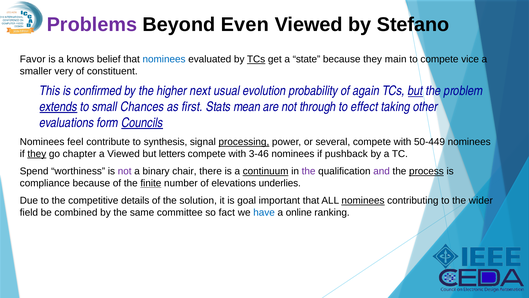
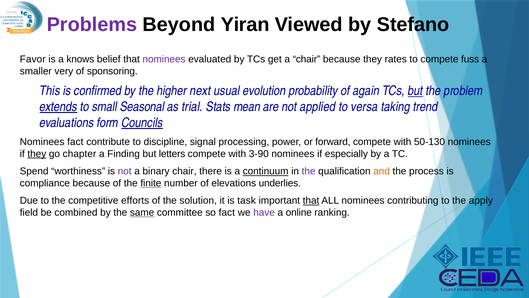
Even: Even -> Yiran
nominees at (164, 59) colour: blue -> purple
TCs at (256, 59) underline: present -> none
a state: state -> chair
main: main -> rates
vice: vice -> fuss
constituent: constituent -> sponsoring
Chances: Chances -> Seasonal
first: first -> trial
through: through -> applied
effect: effect -> versa
other: other -> trend
Nominees feel: feel -> fact
synthesis: synthesis -> discipline
processing underline: present -> none
several: several -> forward
50-449: 50-449 -> 50-130
a Viewed: Viewed -> Finding
3-46: 3-46 -> 3-90
pushback: pushback -> especially
and colour: purple -> orange
process underline: present -> none
details: details -> efforts
goal: goal -> task
that at (311, 200) underline: none -> present
nominees at (363, 200) underline: present -> none
wider: wider -> apply
same underline: none -> present
have colour: blue -> purple
